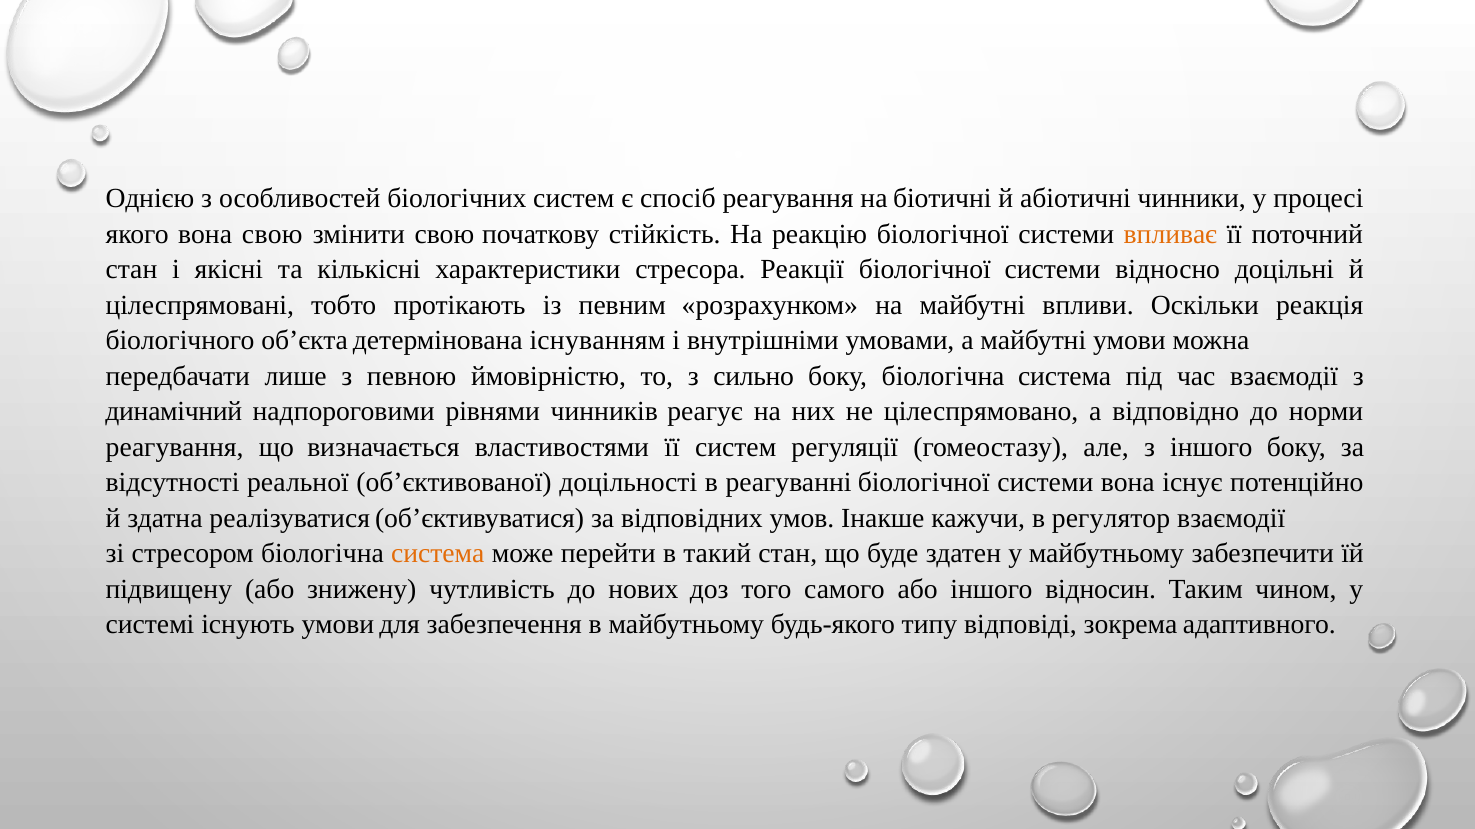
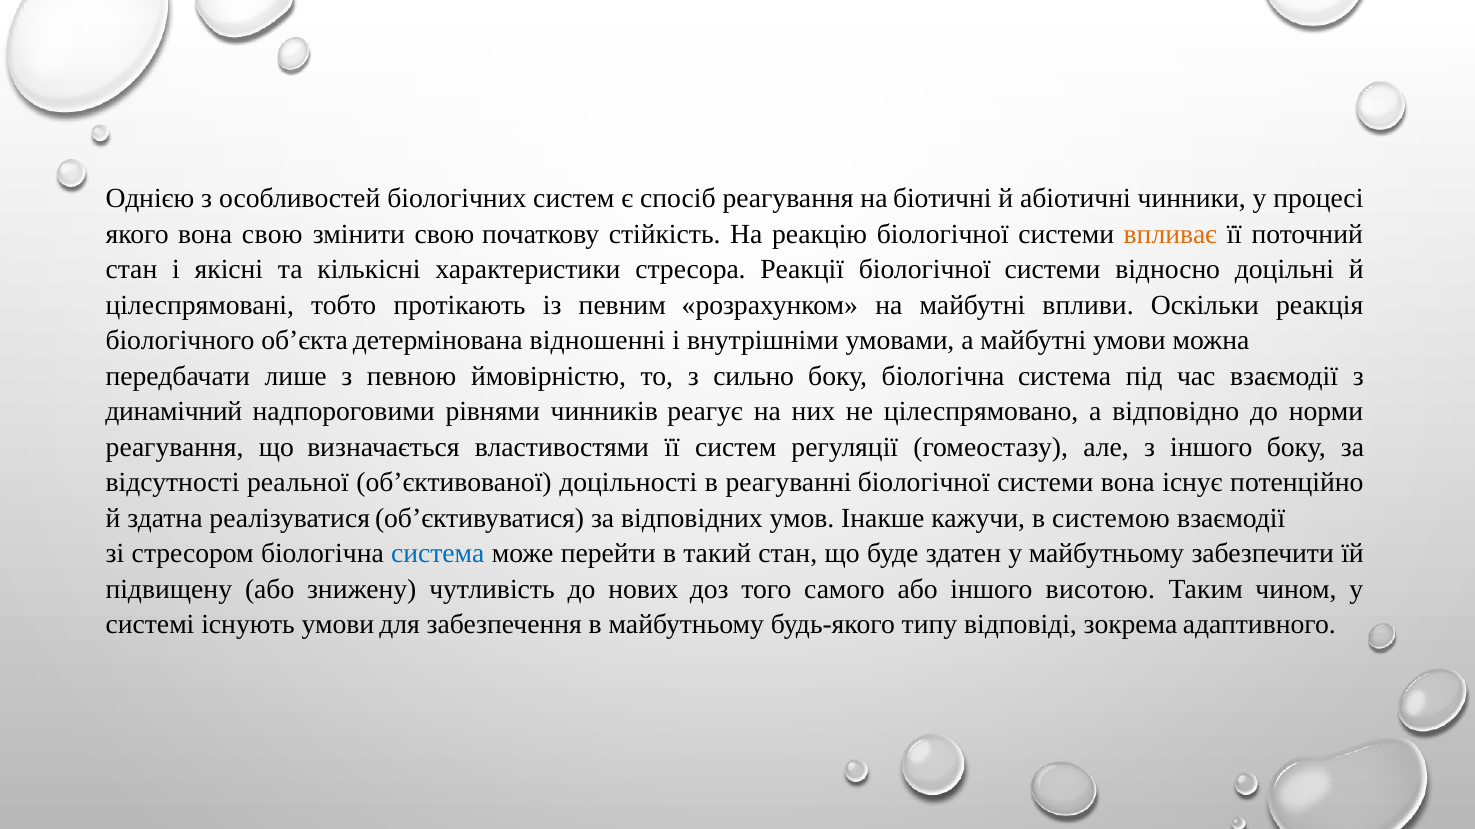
існуванням: існуванням -> відношенні
регулятор: регулятор -> системою
система at (438, 554) colour: orange -> blue
відносин: відносин -> висотою
